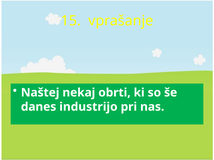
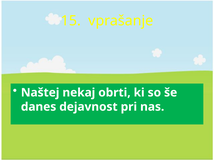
industrijo: industrijo -> dejavnost
